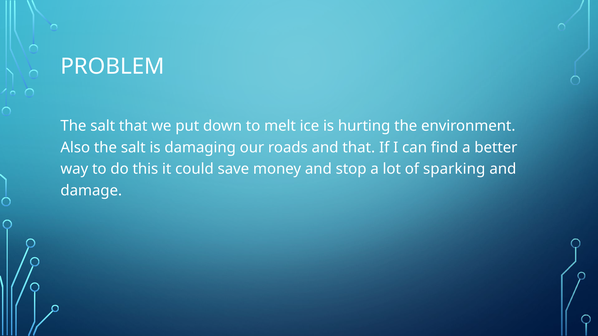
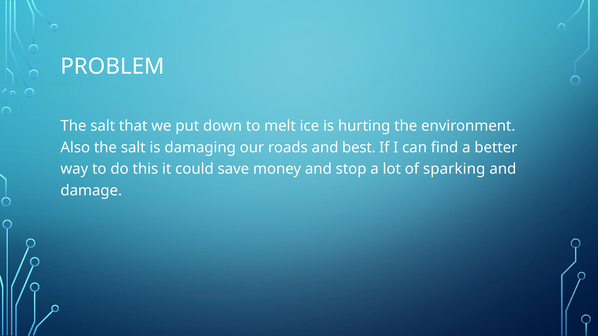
and that: that -> best
